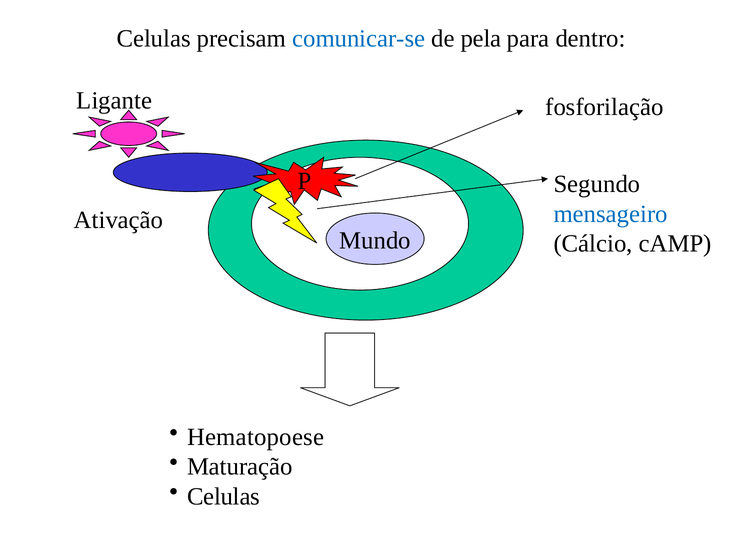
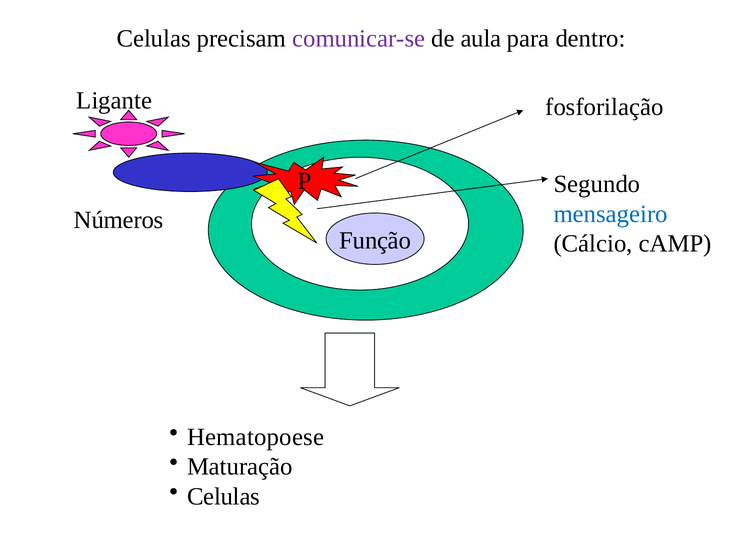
comunicar-se colour: blue -> purple
pela: pela -> aula
Ativação: Ativação -> Números
Mundo: Mundo -> Função
